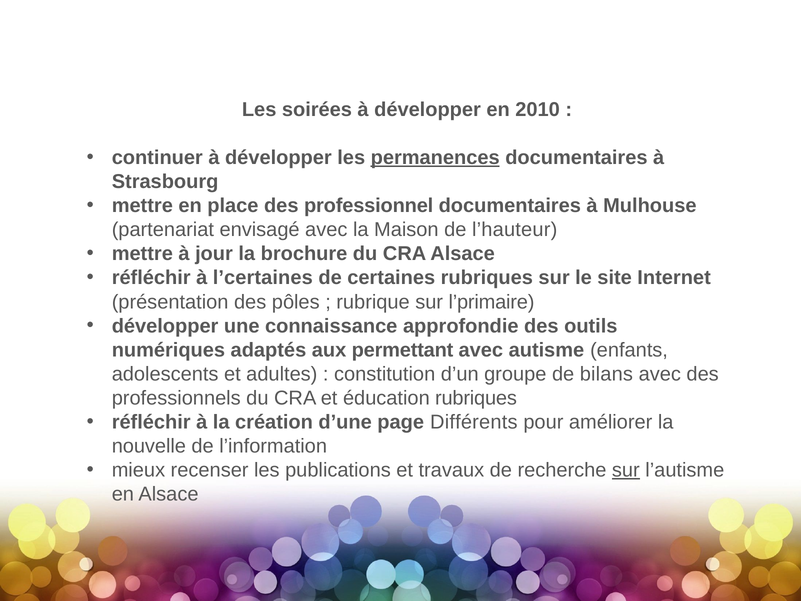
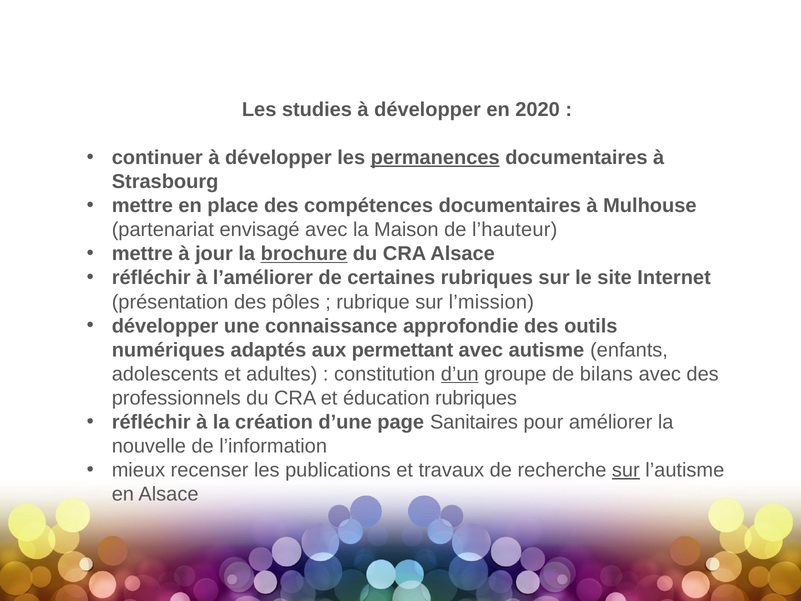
soirées: soirées -> studies
2010: 2010 -> 2020
professionnel: professionnel -> compétences
brochure underline: none -> present
l’certaines: l’certaines -> l’améliorer
l’primaire: l’primaire -> l’mission
d’un underline: none -> present
Différents: Différents -> Sanitaires
